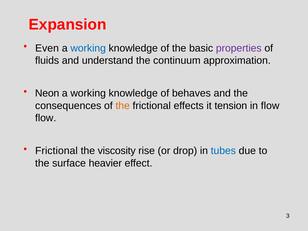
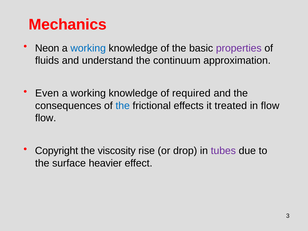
Expansion: Expansion -> Mechanics
Even: Even -> Neon
Neon: Neon -> Even
behaves: behaves -> required
the at (123, 106) colour: orange -> blue
tension: tension -> treated
Frictional at (56, 151): Frictional -> Copyright
tubes colour: blue -> purple
